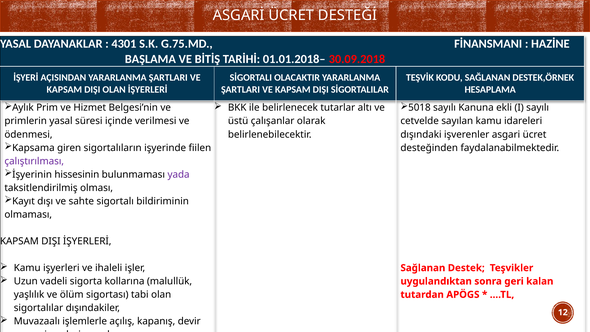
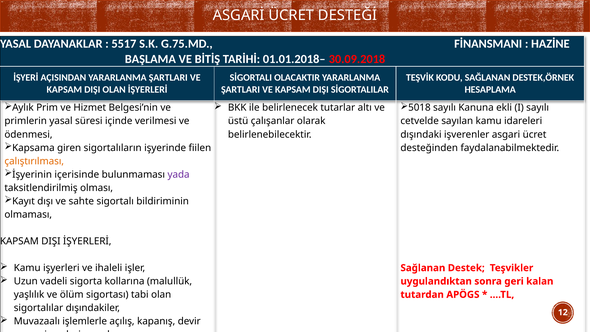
4301: 4301 -> 5517
çalıştırılması colour: purple -> orange
hissesinin: hissesinin -> içerisinde
